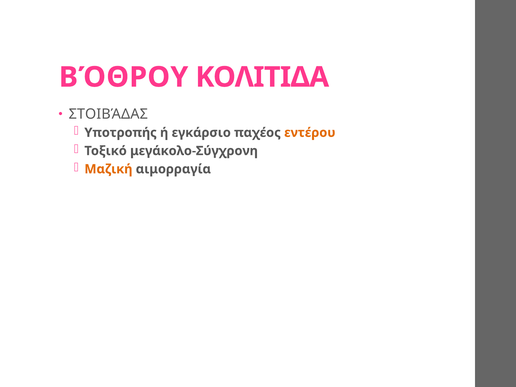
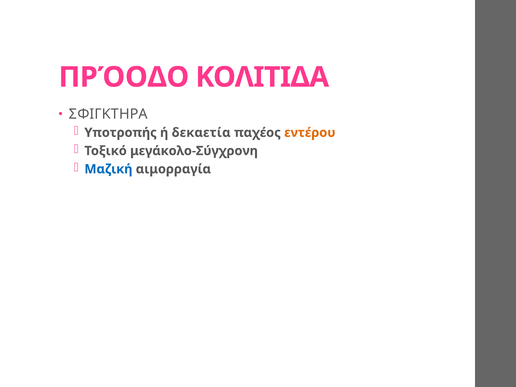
ΒΌΘΡΟΥ: ΒΌΘΡΟΥ -> ΠΡΌΟΔΟ
ΣΤΟΙΒΆΔΑΣ: ΣΤΟΙΒΆΔΑΣ -> ΣΦΙΓΚΤΗΡΑ
εγκάρσιο: εγκάρσιο -> δεκαετία
Μαζική colour: orange -> blue
